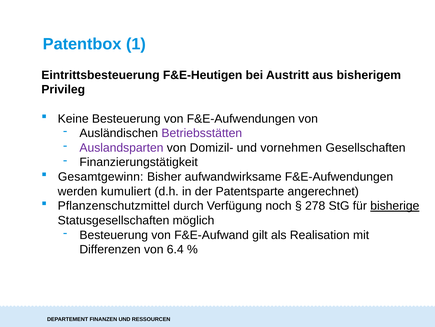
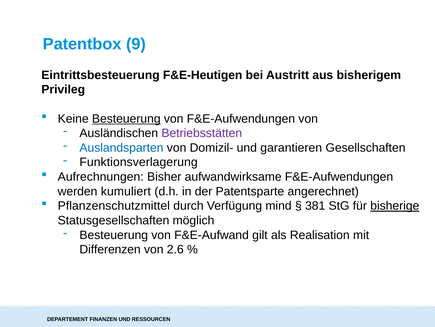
1: 1 -> 9
Besteuerung at (126, 118) underline: none -> present
Auslandsparten colour: purple -> blue
vornehmen: vornehmen -> garantieren
Finanzierungstätigkeit: Finanzierungstätigkeit -> Funktionsverlagerung
Gesamtgewinn: Gesamtgewinn -> Aufrechnungen
noch: noch -> mind
278: 278 -> 381
6.4: 6.4 -> 2.6
